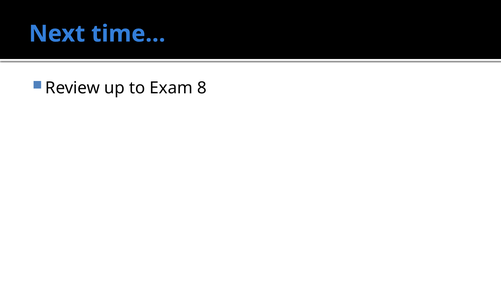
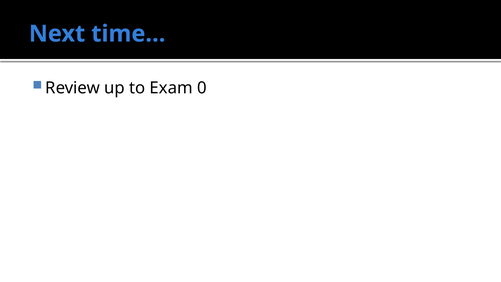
8: 8 -> 0
